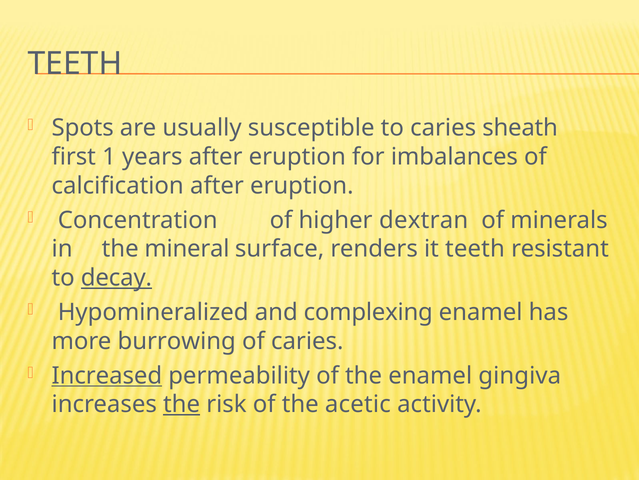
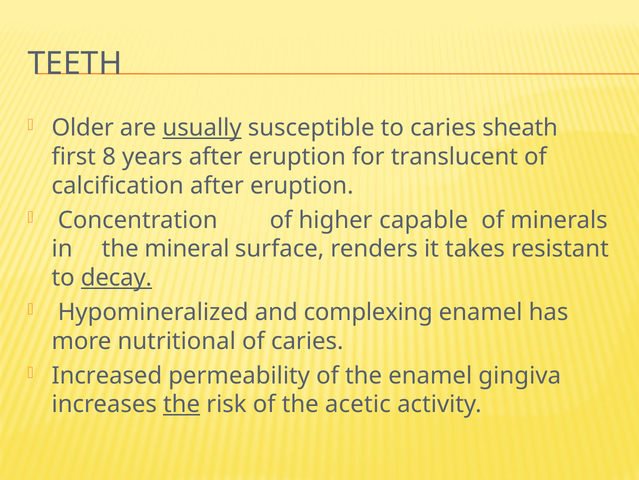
Spots: Spots -> Older
usually underline: none -> present
1: 1 -> 8
imbalances: imbalances -> translucent
dextran: dextran -> capable
it teeth: teeth -> takes
burrowing: burrowing -> nutritional
Increased underline: present -> none
